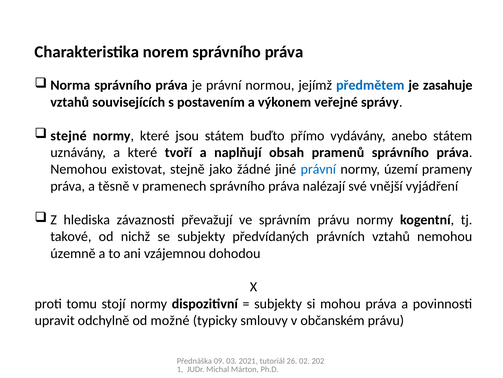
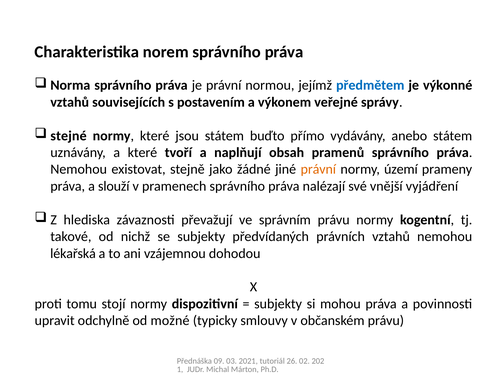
zasahuje: zasahuje -> výkonné
právní at (318, 169) colour: blue -> orange
těsně: těsně -> slouží
územně: územně -> lékařská
